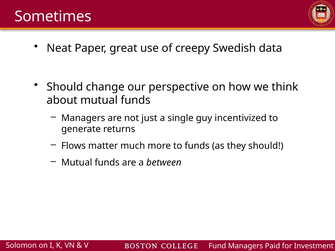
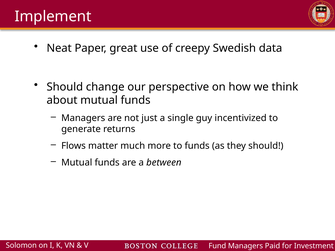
Sometimes: Sometimes -> Implement
